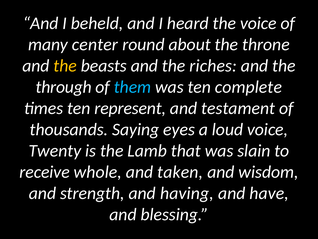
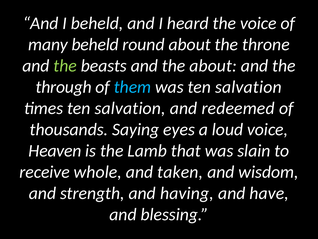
many center: center -> beheld
the at (65, 66) colour: yellow -> light green
the riches: riches -> about
was ten complete: complete -> salvation
times ten represent: represent -> salvation
testament: testament -> redeemed
Twenty: Twenty -> Heaven
